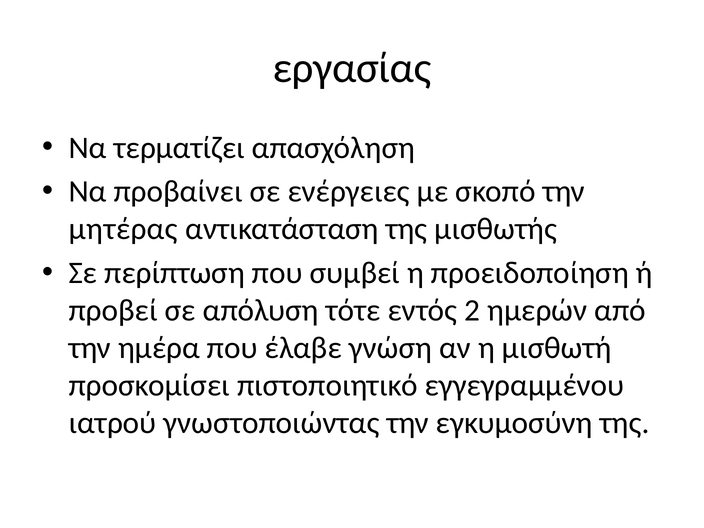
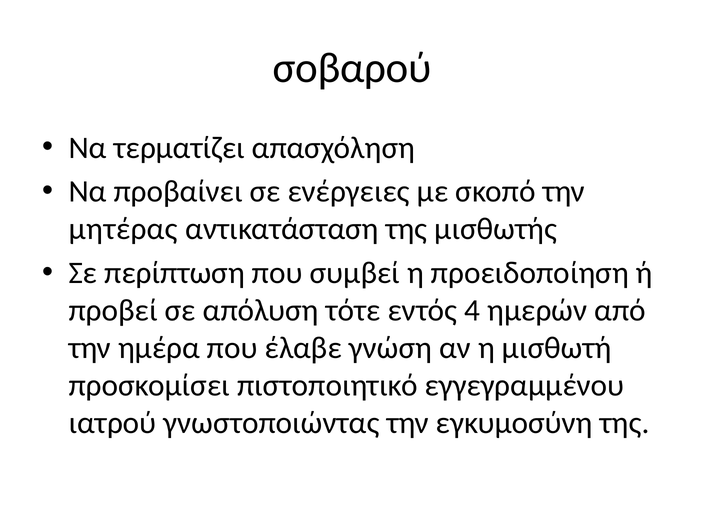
εργασίας: εργασίας -> σοβαρού
2: 2 -> 4
